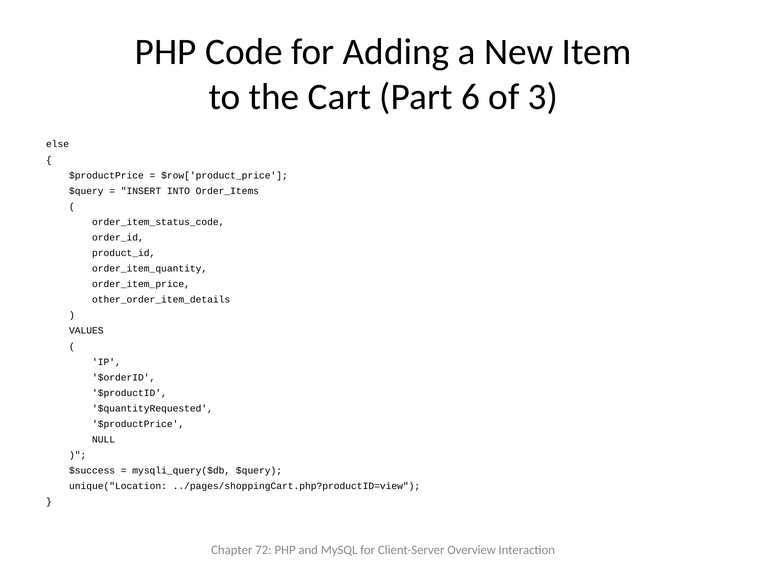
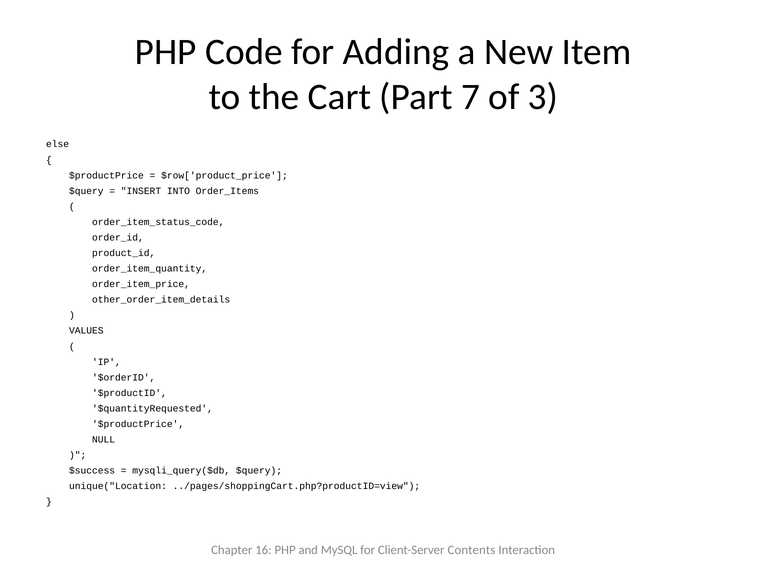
6: 6 -> 7
72: 72 -> 16
Overview: Overview -> Contents
